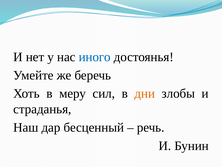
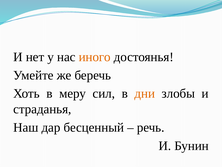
иного colour: blue -> orange
